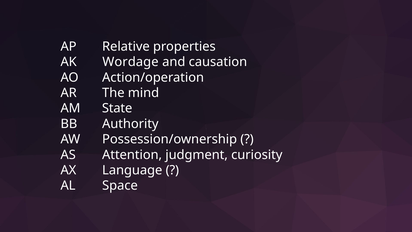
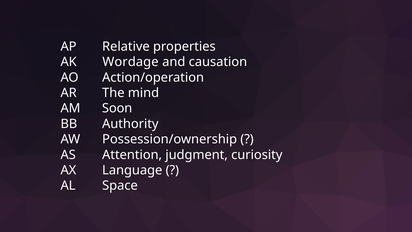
State: State -> Soon
